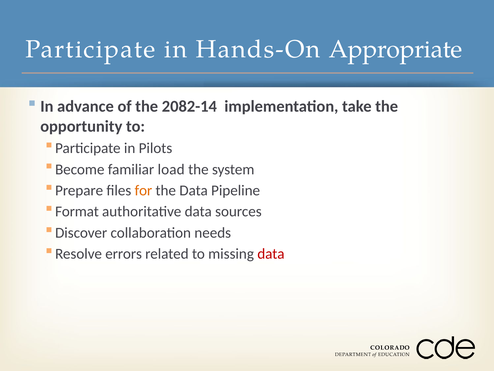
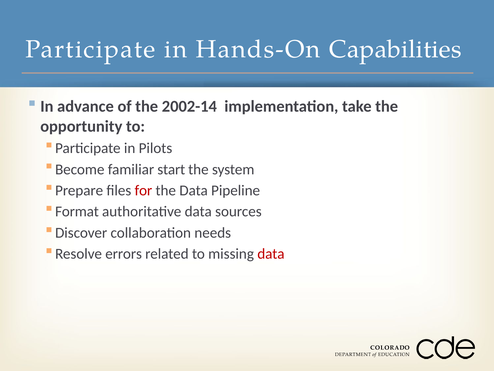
Appropriate: Appropriate -> Capabilities
2082-14: 2082-14 -> 2002-14
load: load -> start
for colour: orange -> red
